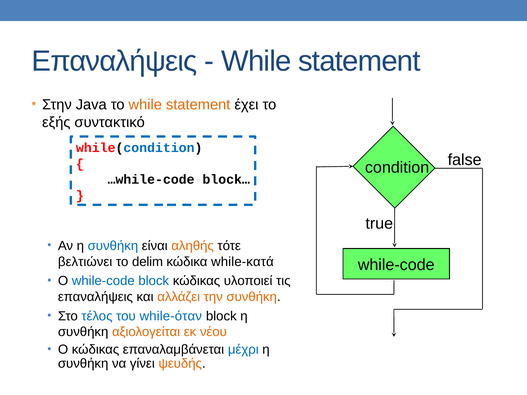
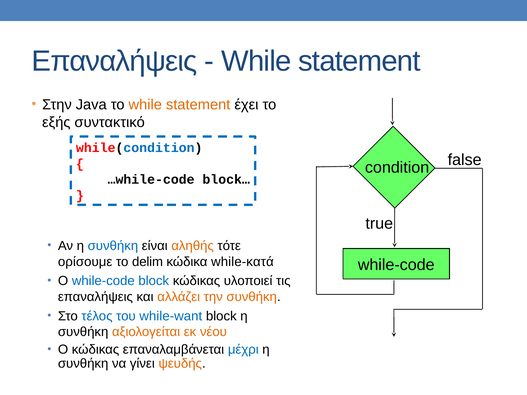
βελτιώνει: βελτιώνει -> ορίσουμε
while-όταν: while-όταν -> while-want
